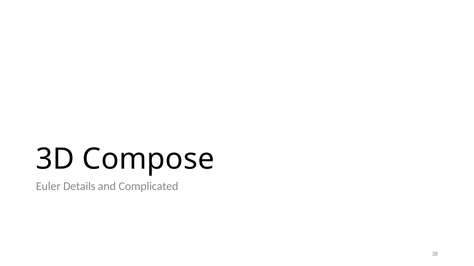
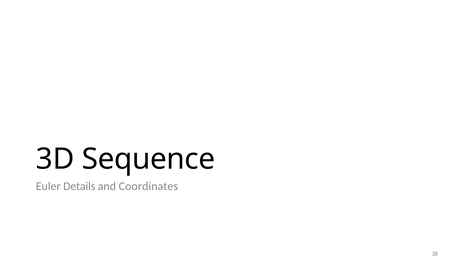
Compose: Compose -> Sequence
Complicated: Complicated -> Coordinates
